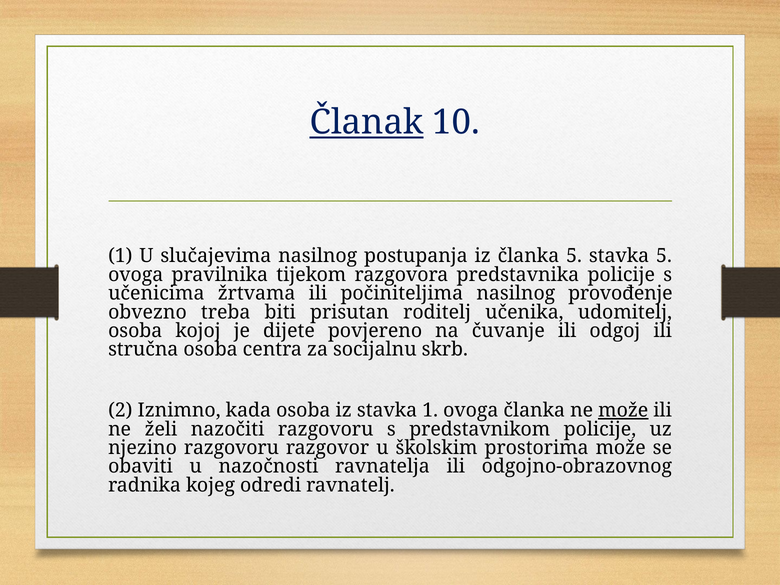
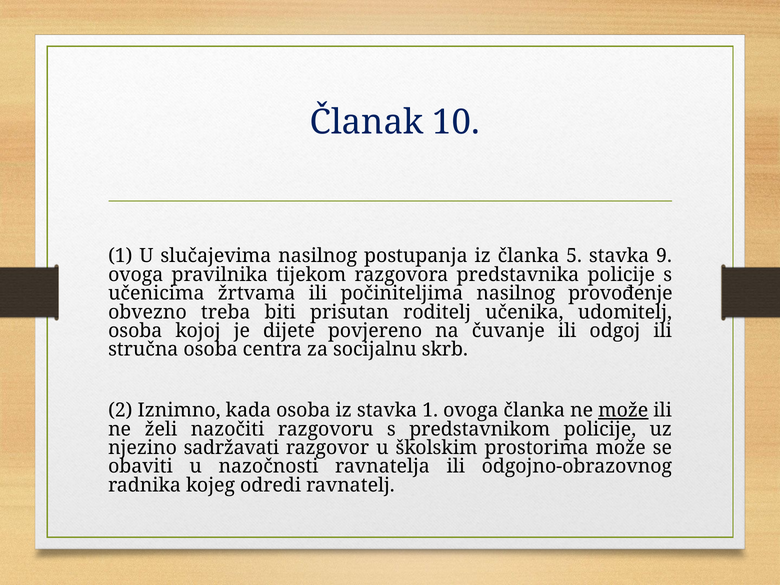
Članak underline: present -> none
stavka 5: 5 -> 9
njezino razgovoru: razgovoru -> sadržavati
